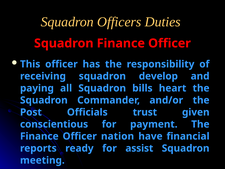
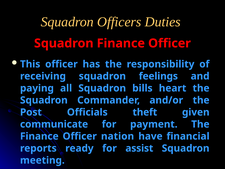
develop: develop -> feelings
trust: trust -> theft
conscientious: conscientious -> communicate
